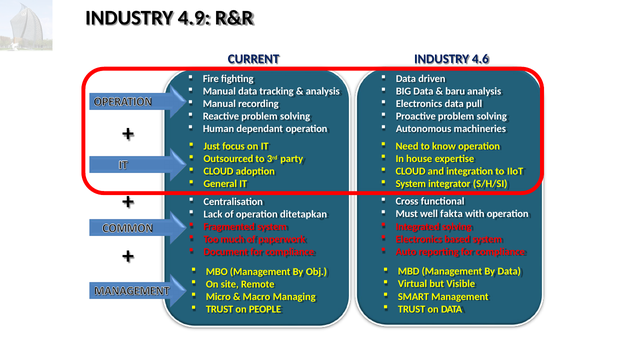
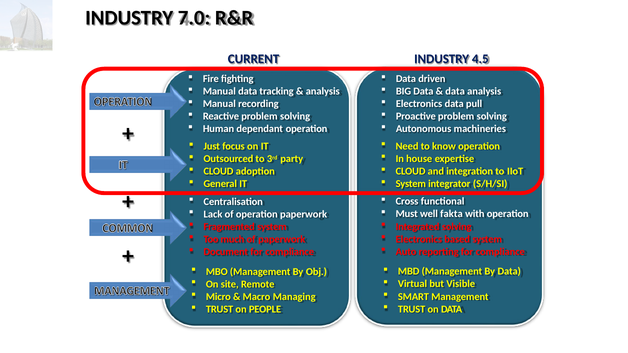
4.9: 4.9 -> 7.0
4.6: 4.6 -> 4.5
baru at (455, 91): baru -> data
operation ditetapkan: ditetapkan -> paperwork
